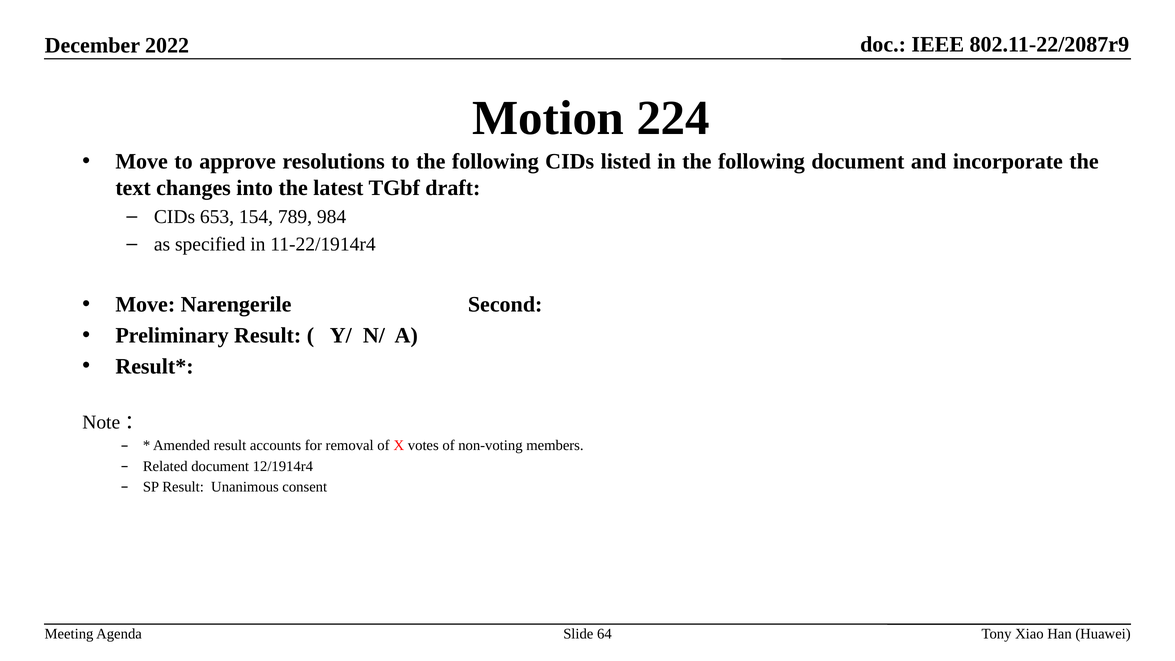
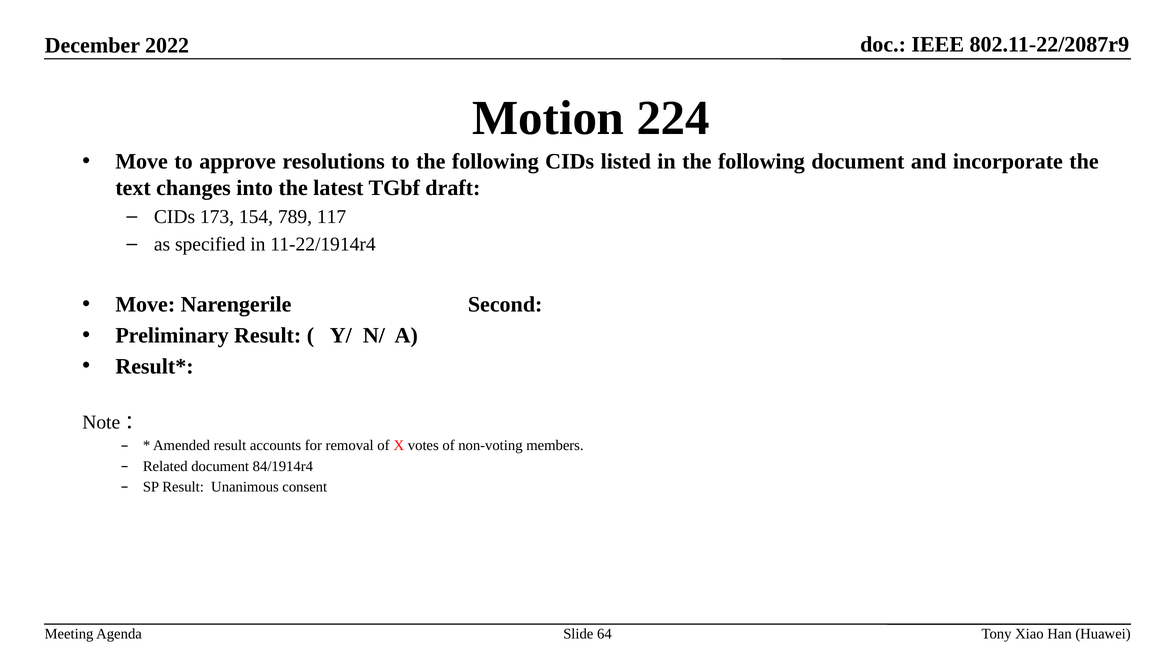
653: 653 -> 173
984: 984 -> 117
12/1914r4: 12/1914r4 -> 84/1914r4
